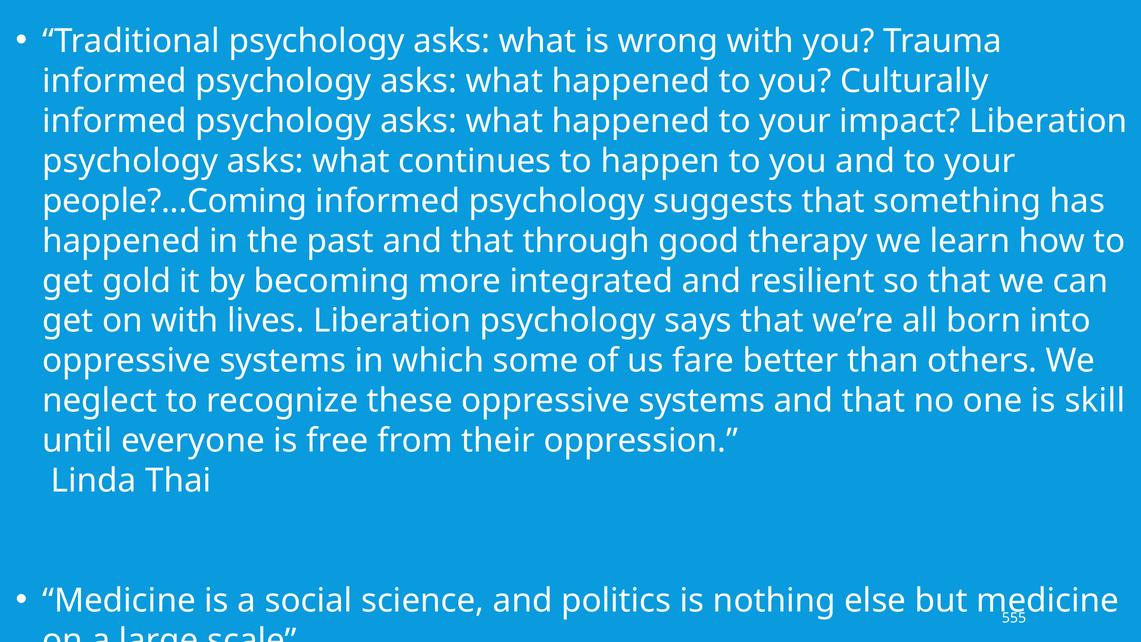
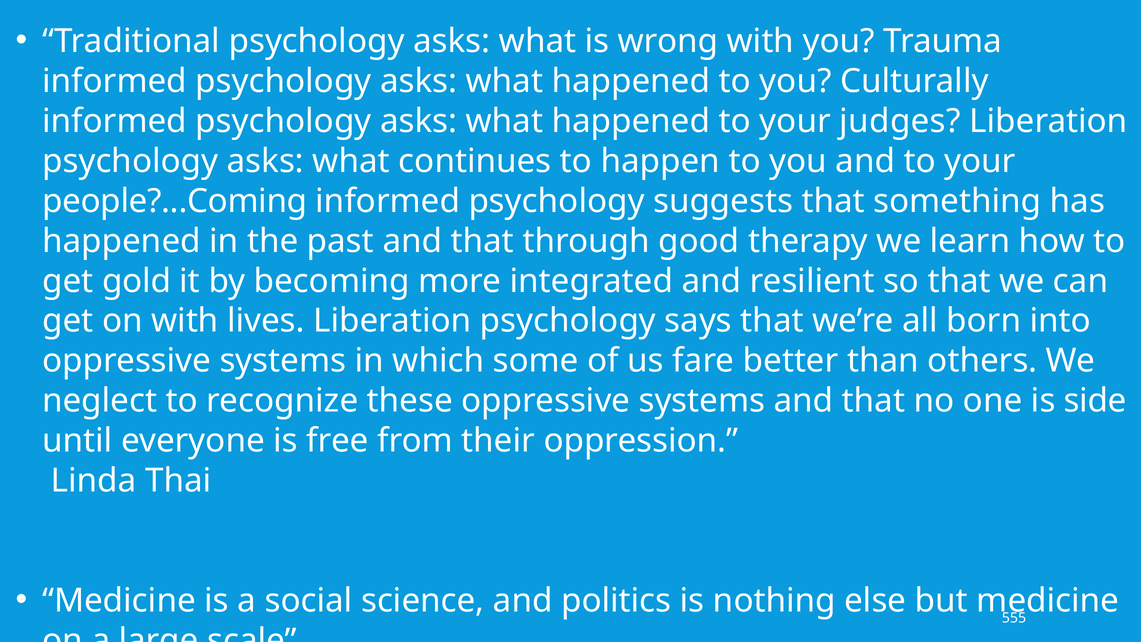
impact: impact -> judges
skill: skill -> side
